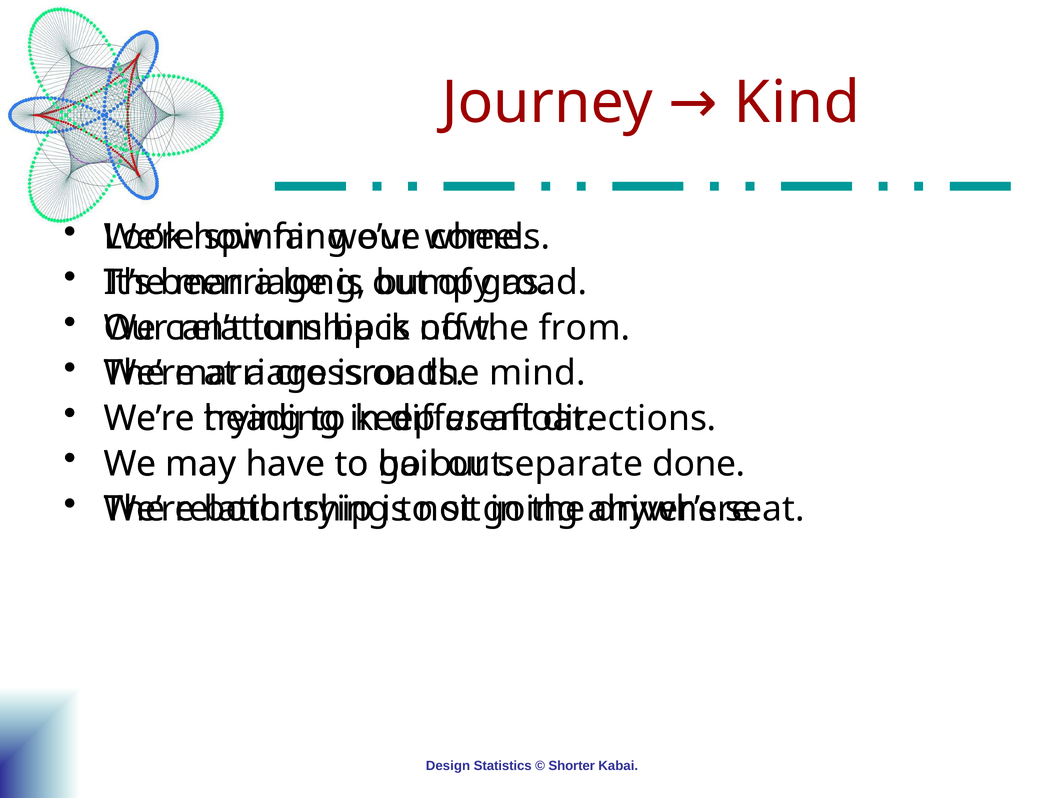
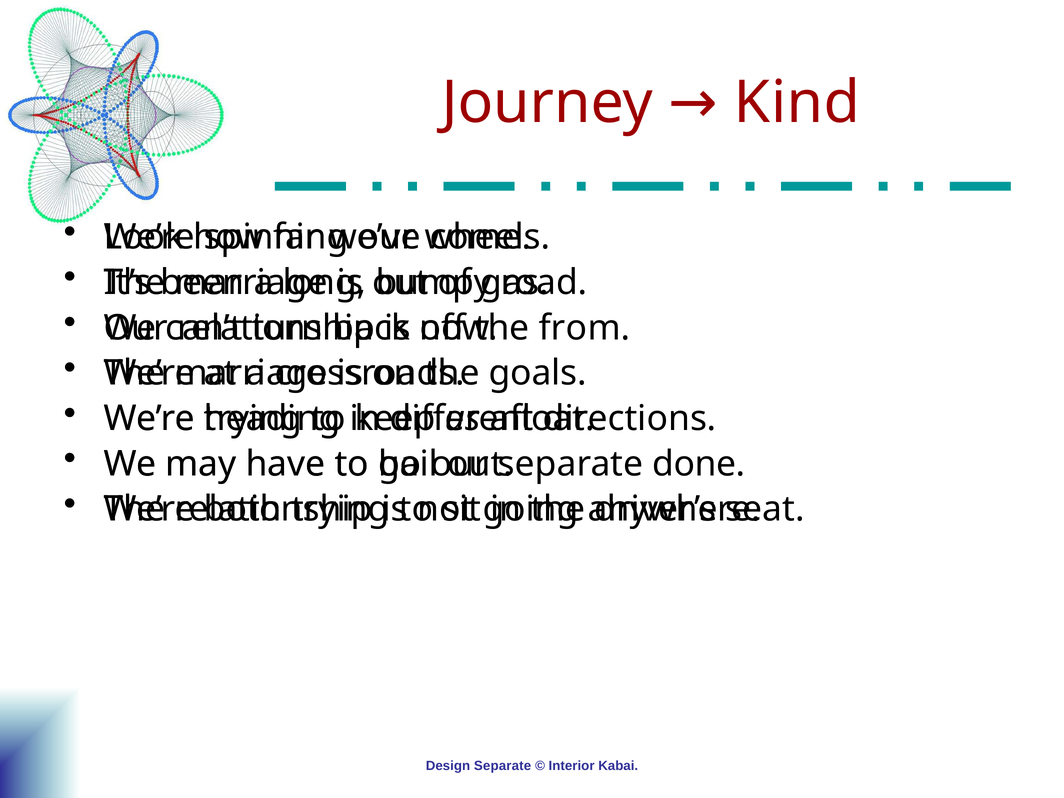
mind: mind -> goals
Design Statistics: Statistics -> Separate
Shorter: Shorter -> Interior
